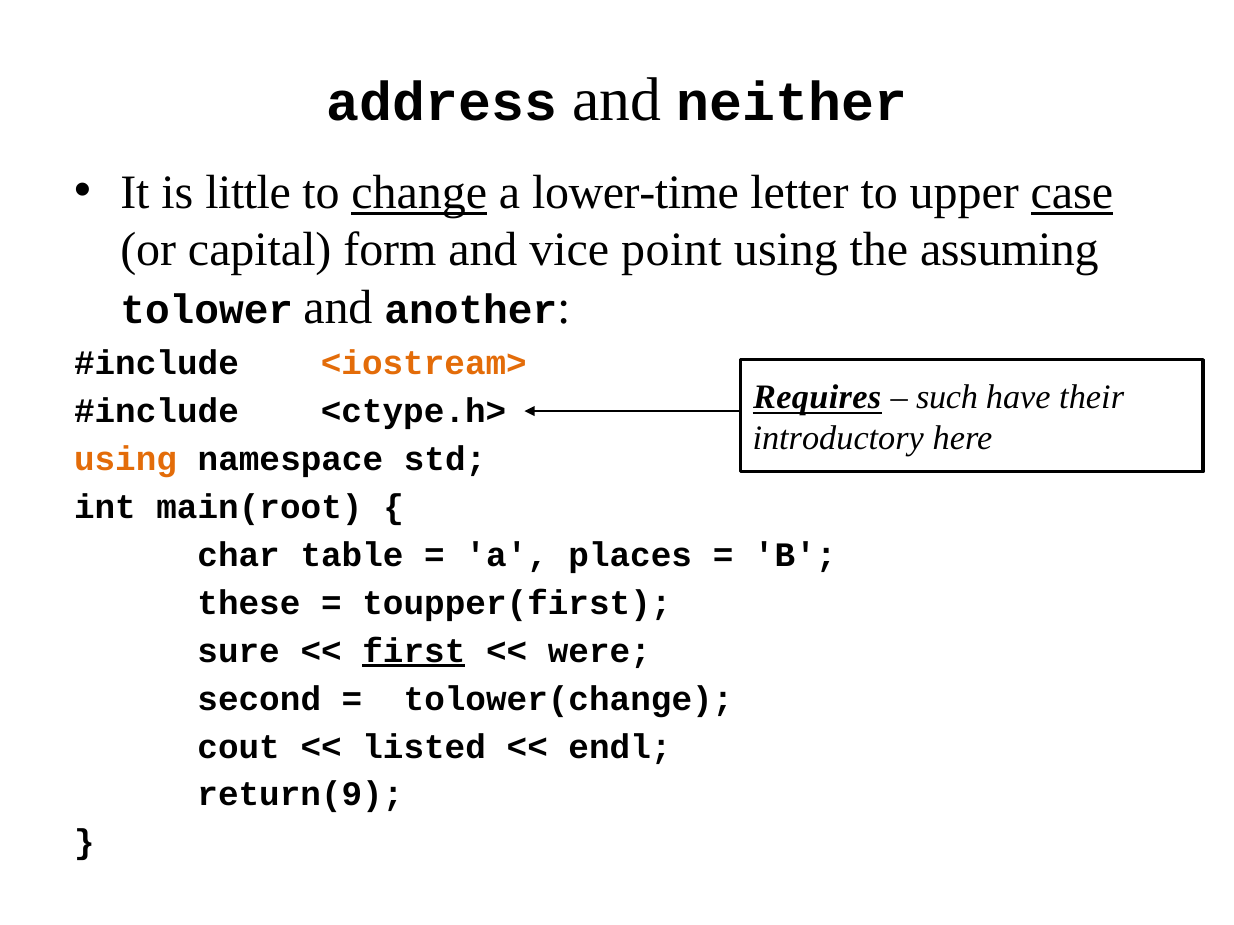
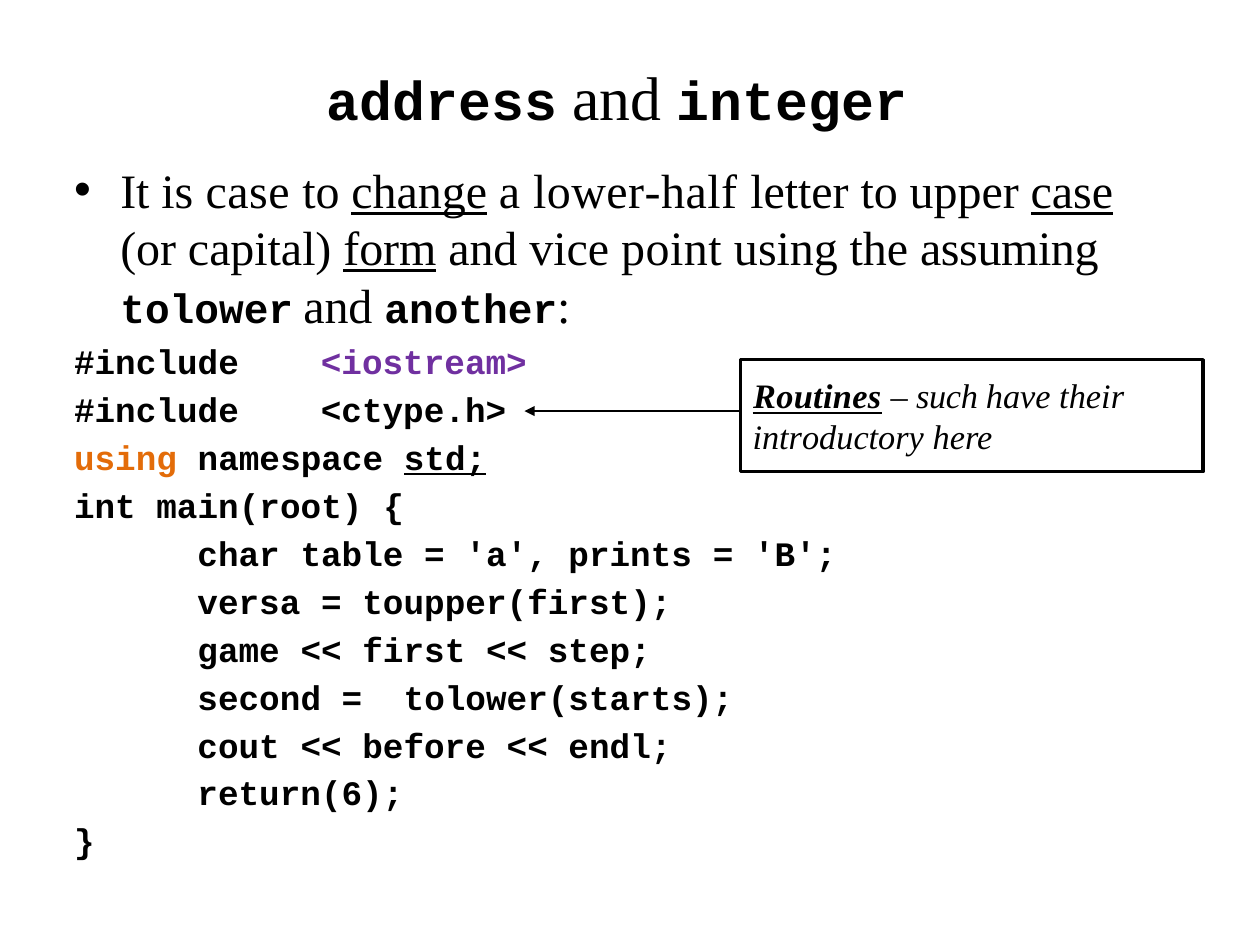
neither: neither -> integer
is little: little -> case
lower-time: lower-time -> lower-half
form underline: none -> present
<iostream> colour: orange -> purple
Requires: Requires -> Routines
std underline: none -> present
places: places -> prints
these: these -> versa
sure: sure -> game
first underline: present -> none
were: were -> step
tolower(change: tolower(change -> tolower(starts
listed: listed -> before
return(9: return(9 -> return(6
